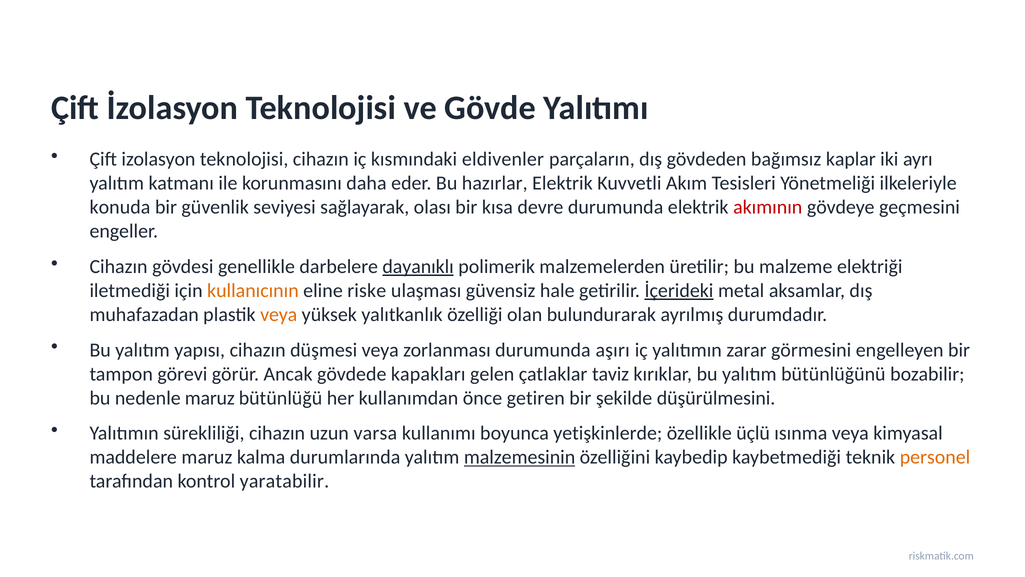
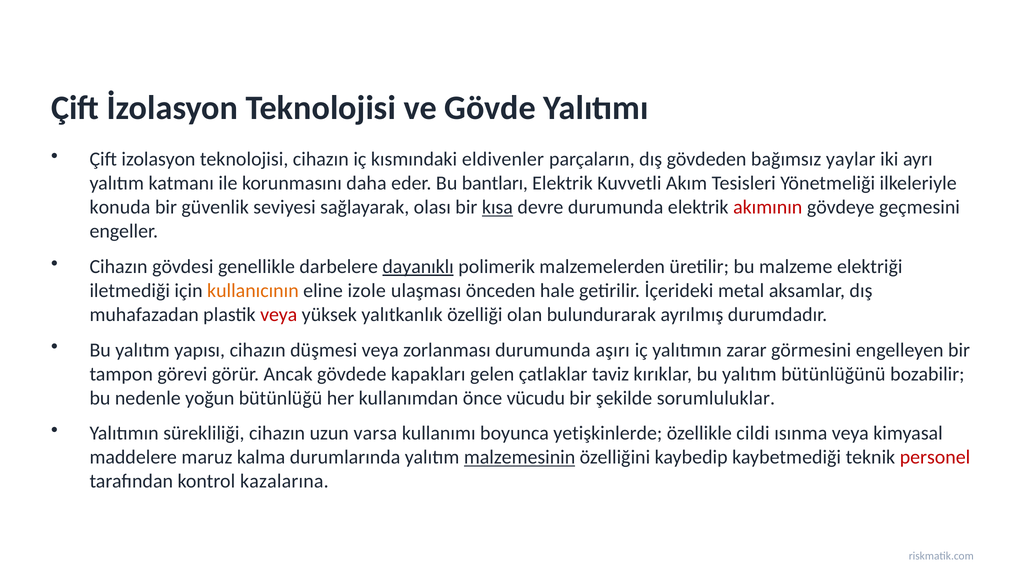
kaplar: kaplar -> yaylar
hazırlar: hazırlar -> bantları
kısa underline: none -> present
riske: riske -> izole
güvensiz: güvensiz -> önceden
İçerideki underline: present -> none
veya at (279, 314) colour: orange -> red
nedenle maruz: maruz -> yoğun
getiren: getiren -> vücudu
düşürülmesini: düşürülmesini -> sorumluluklar
üçlü: üçlü -> cildi
personel colour: orange -> red
yaratabilir: yaratabilir -> kazalarına
